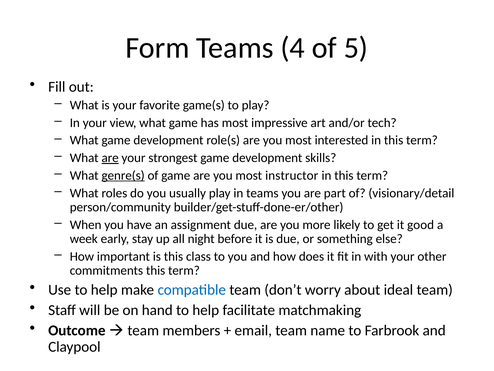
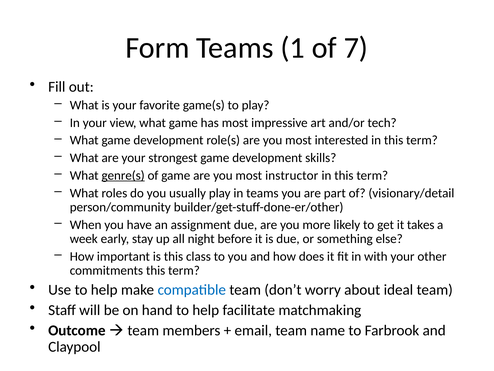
4: 4 -> 1
5: 5 -> 7
are at (110, 158) underline: present -> none
good: good -> takes
